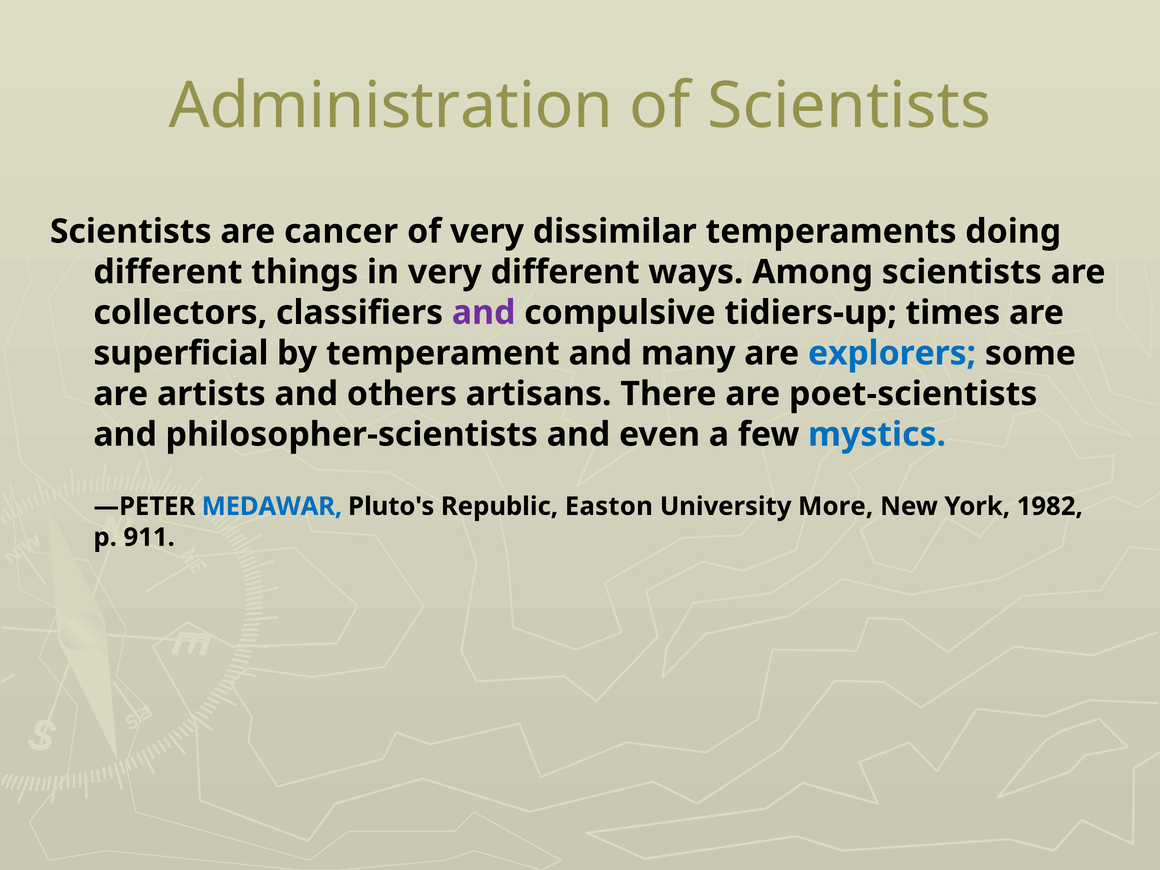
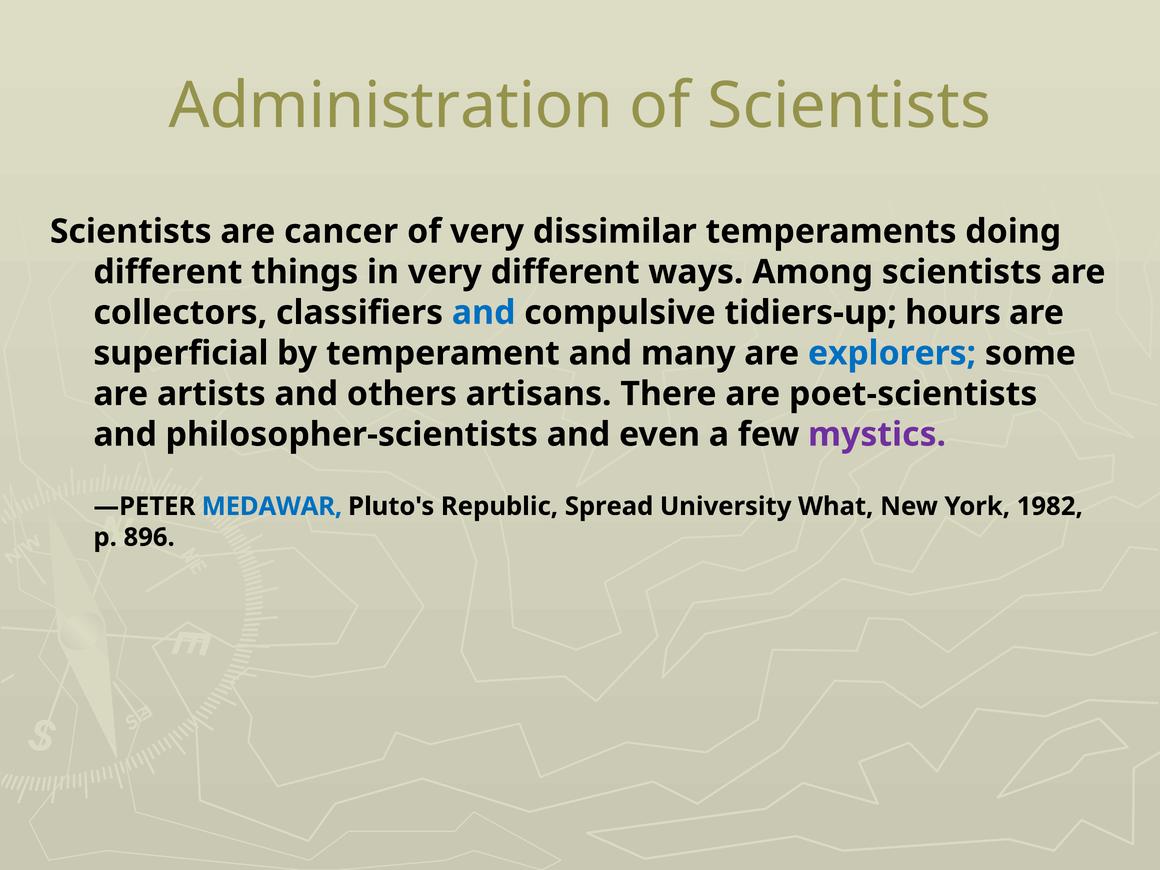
and at (484, 313) colour: purple -> blue
times: times -> hours
mystics colour: blue -> purple
Easton: Easton -> Spread
More: More -> What
911: 911 -> 896
